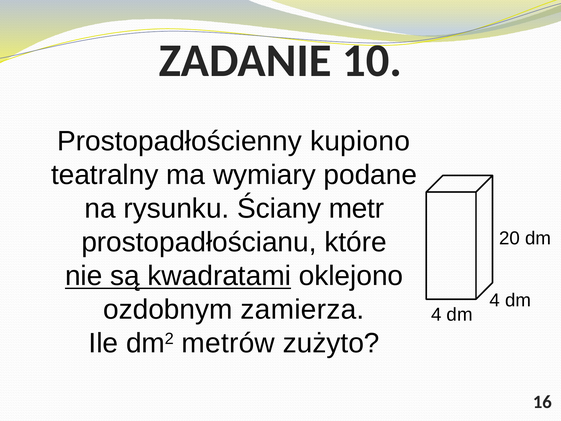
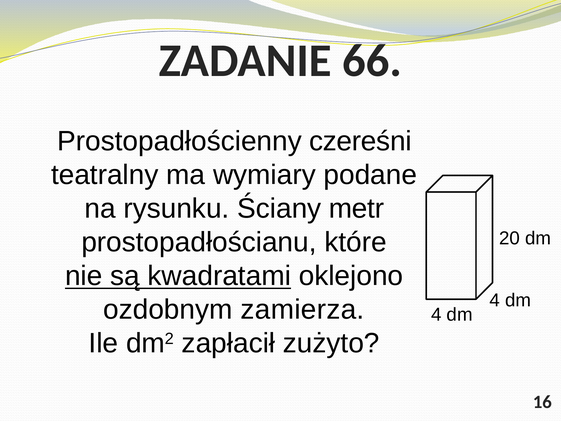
10: 10 -> 66
kupiono: kupiono -> czereśni
metrów: metrów -> zapłacił
